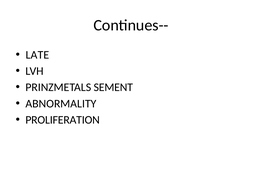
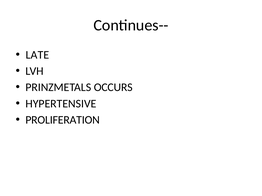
SEMENT: SEMENT -> OCCURS
ABNORMALITY: ABNORMALITY -> HYPERTENSIVE
